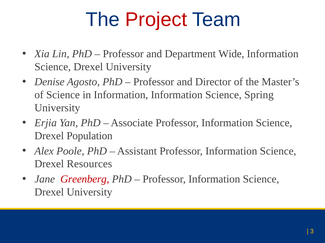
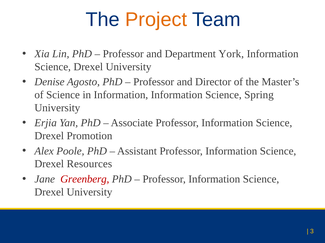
Project colour: red -> orange
Wide: Wide -> York
Population: Population -> Promotion
